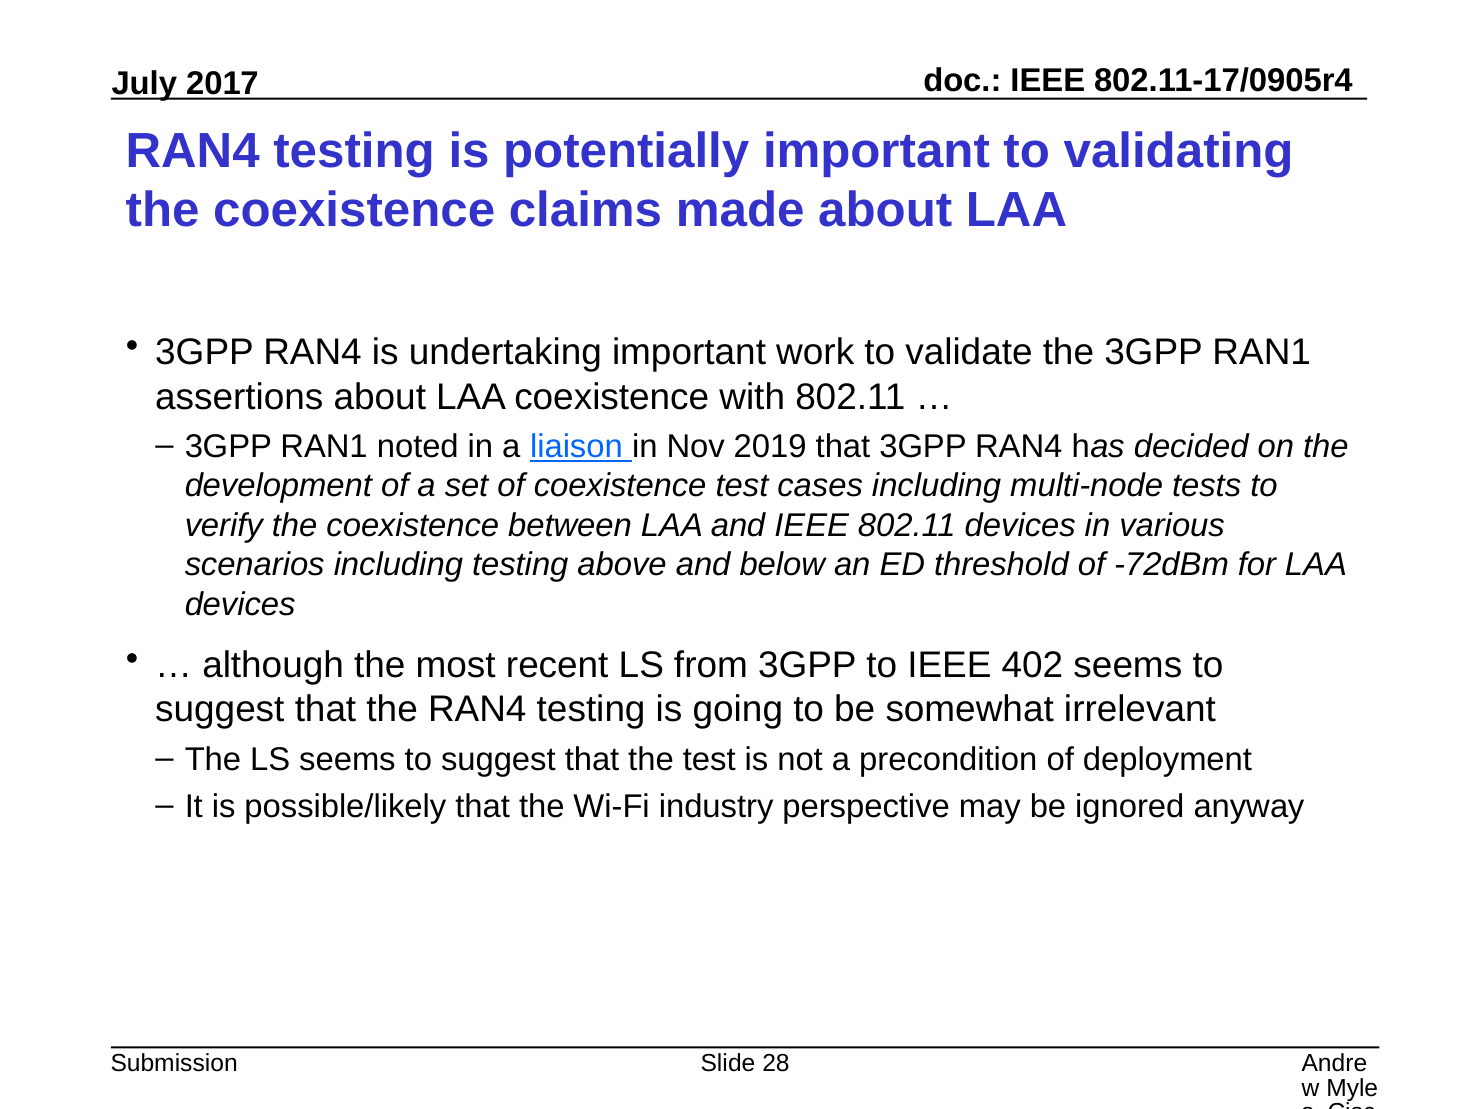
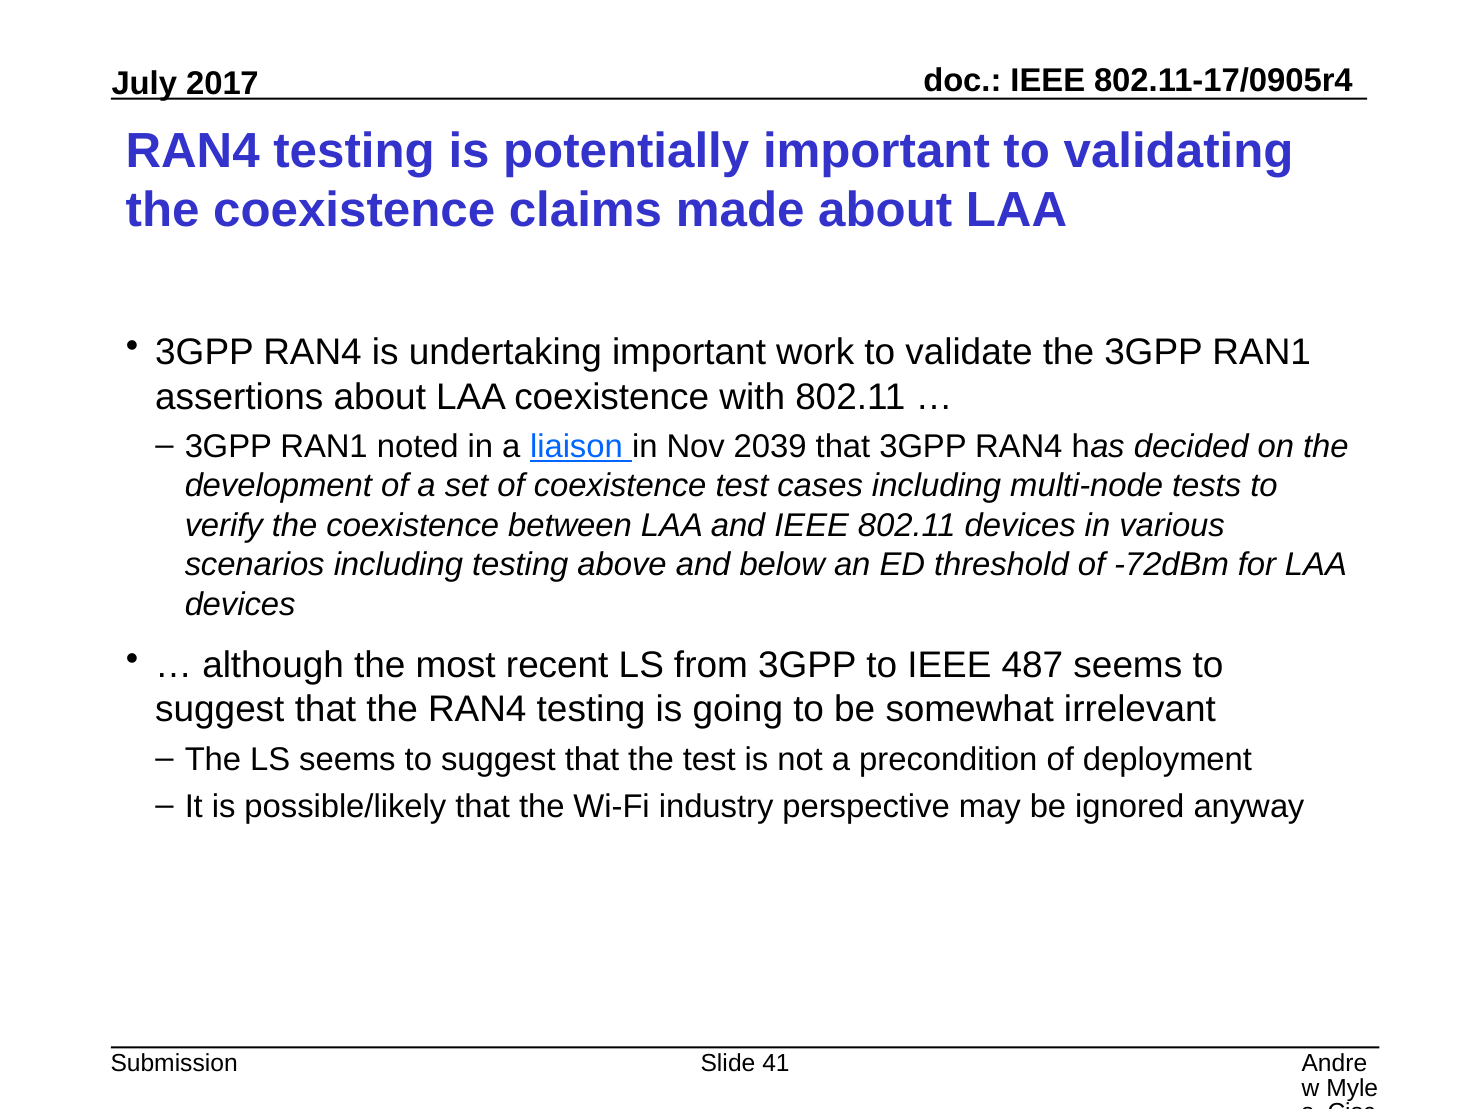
2019: 2019 -> 2039
402: 402 -> 487
28: 28 -> 41
